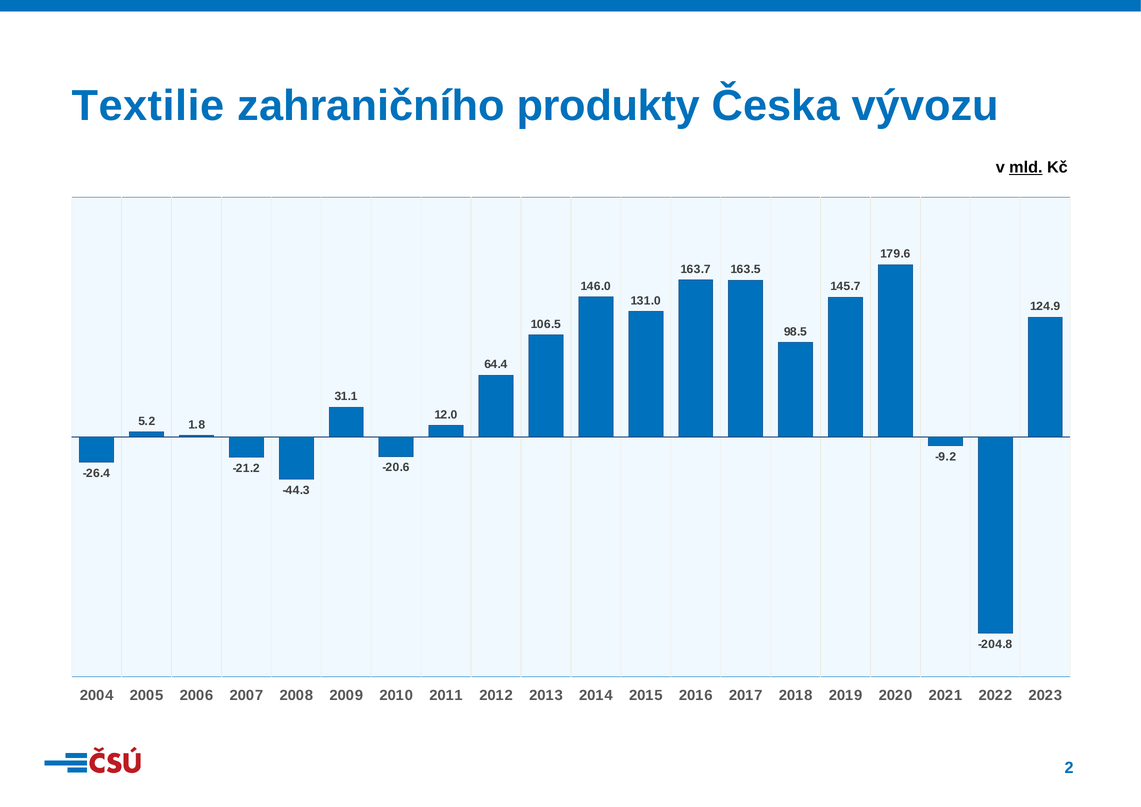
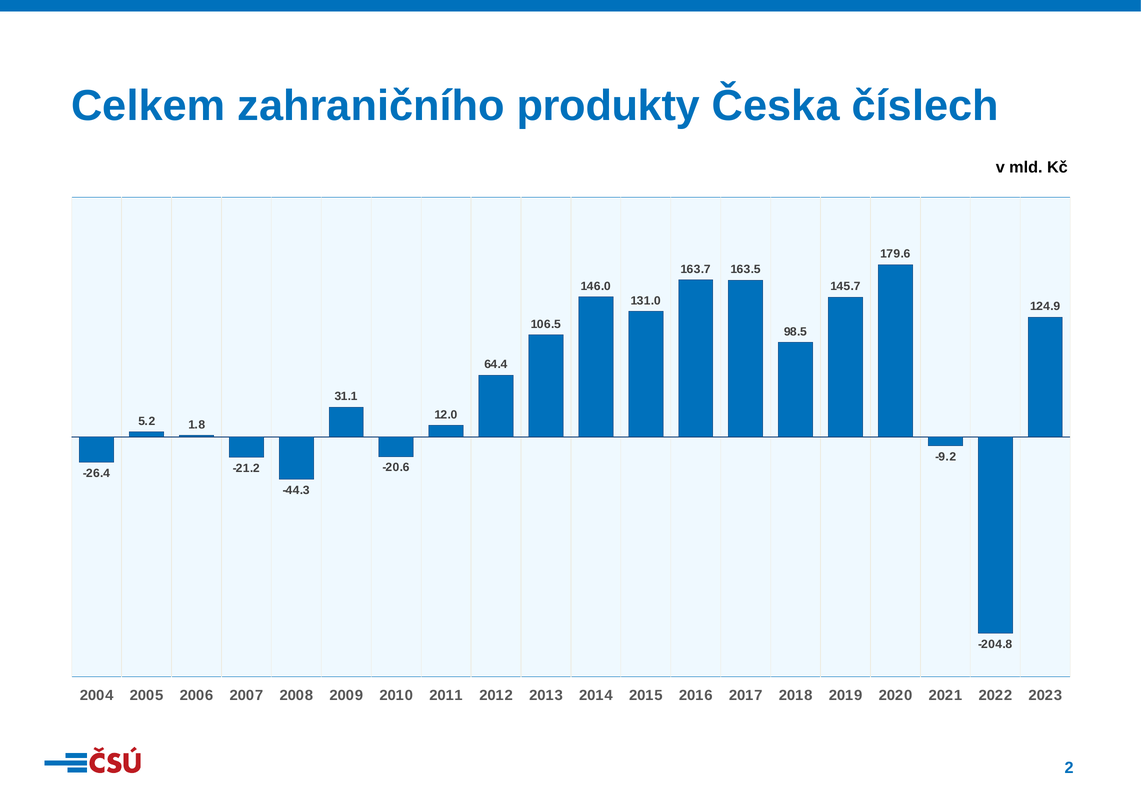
Textilie: Textilie -> Celkem
vývozu: vývozu -> číslech
mld underline: present -> none
